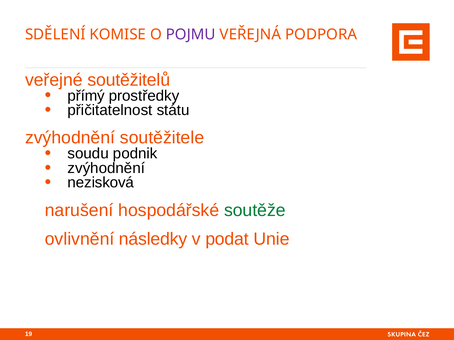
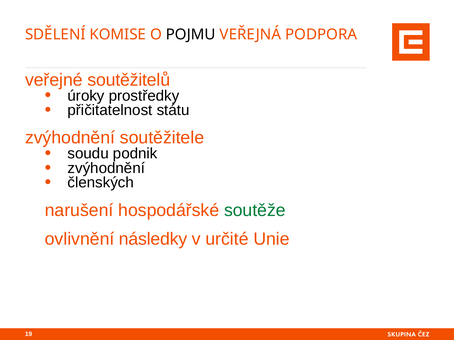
POJMU colour: purple -> black
přímý: přímý -> úroky
nezisková: nezisková -> členských
podat: podat -> určité
